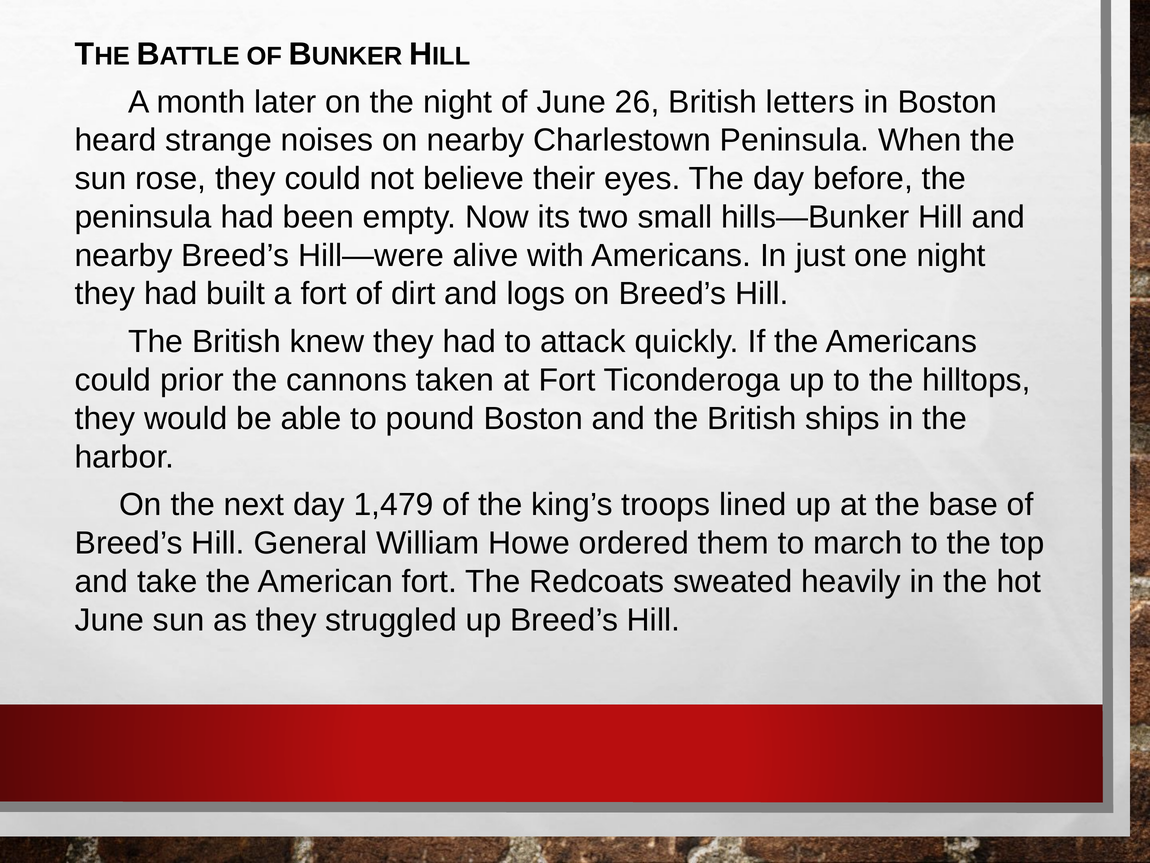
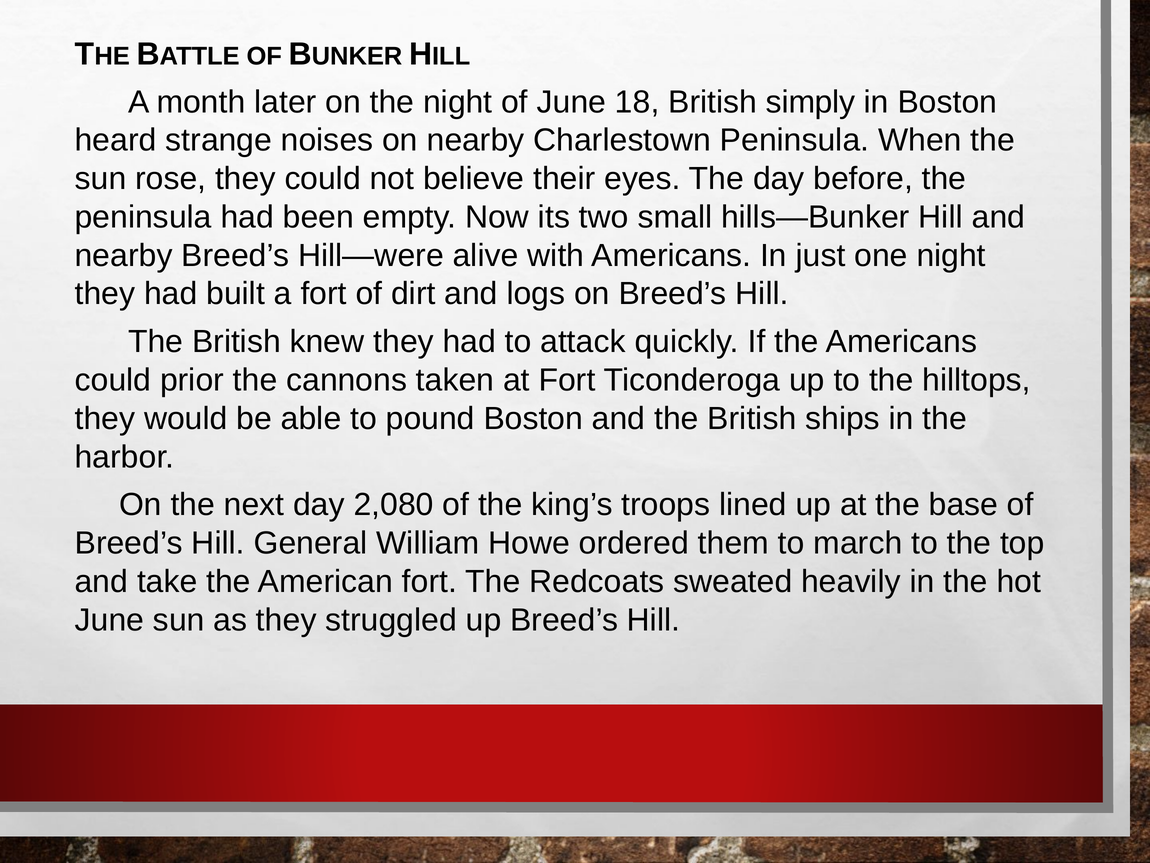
26: 26 -> 18
letters: letters -> simply
1,479: 1,479 -> 2,080
